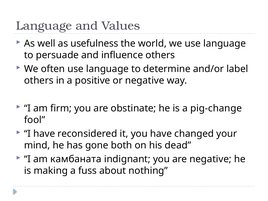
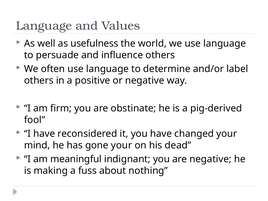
pig-change: pig-change -> pig-derived
gone both: both -> your
камбаната: камбаната -> meaningful
